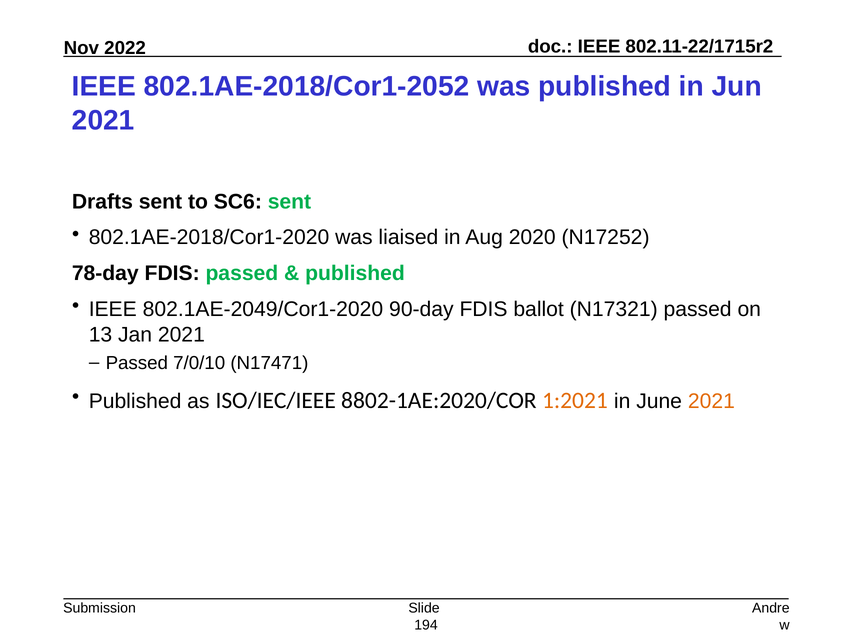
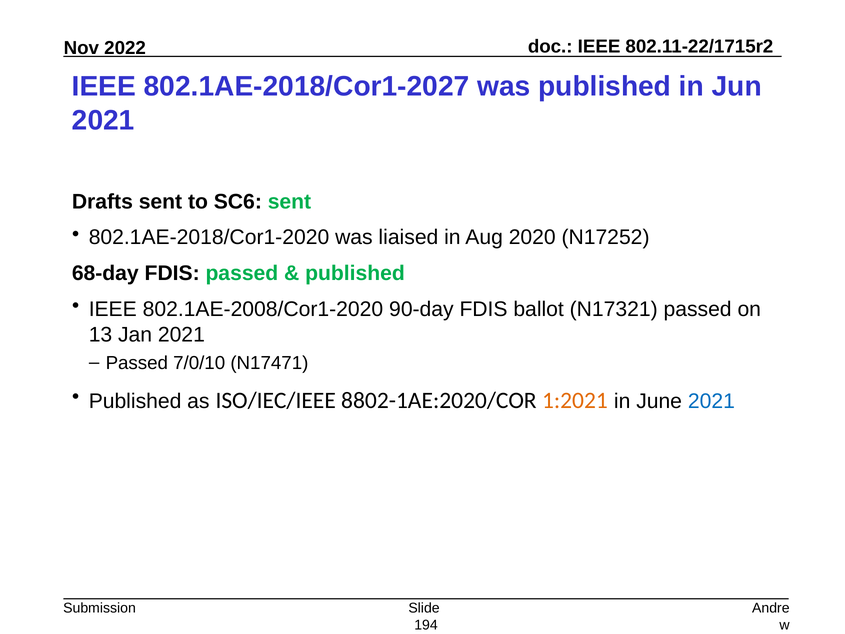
802.1AE-2018/Cor1-2052: 802.1AE-2018/Cor1-2052 -> 802.1AE-2018/Cor1-2027
78-day: 78-day -> 68-day
802.1AE-2049/Cor1-2020: 802.1AE-2049/Cor1-2020 -> 802.1AE-2008/Cor1-2020
2021 at (711, 401) colour: orange -> blue
